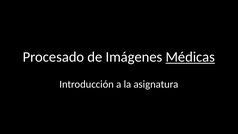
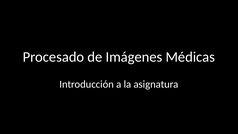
Médicas underline: present -> none
